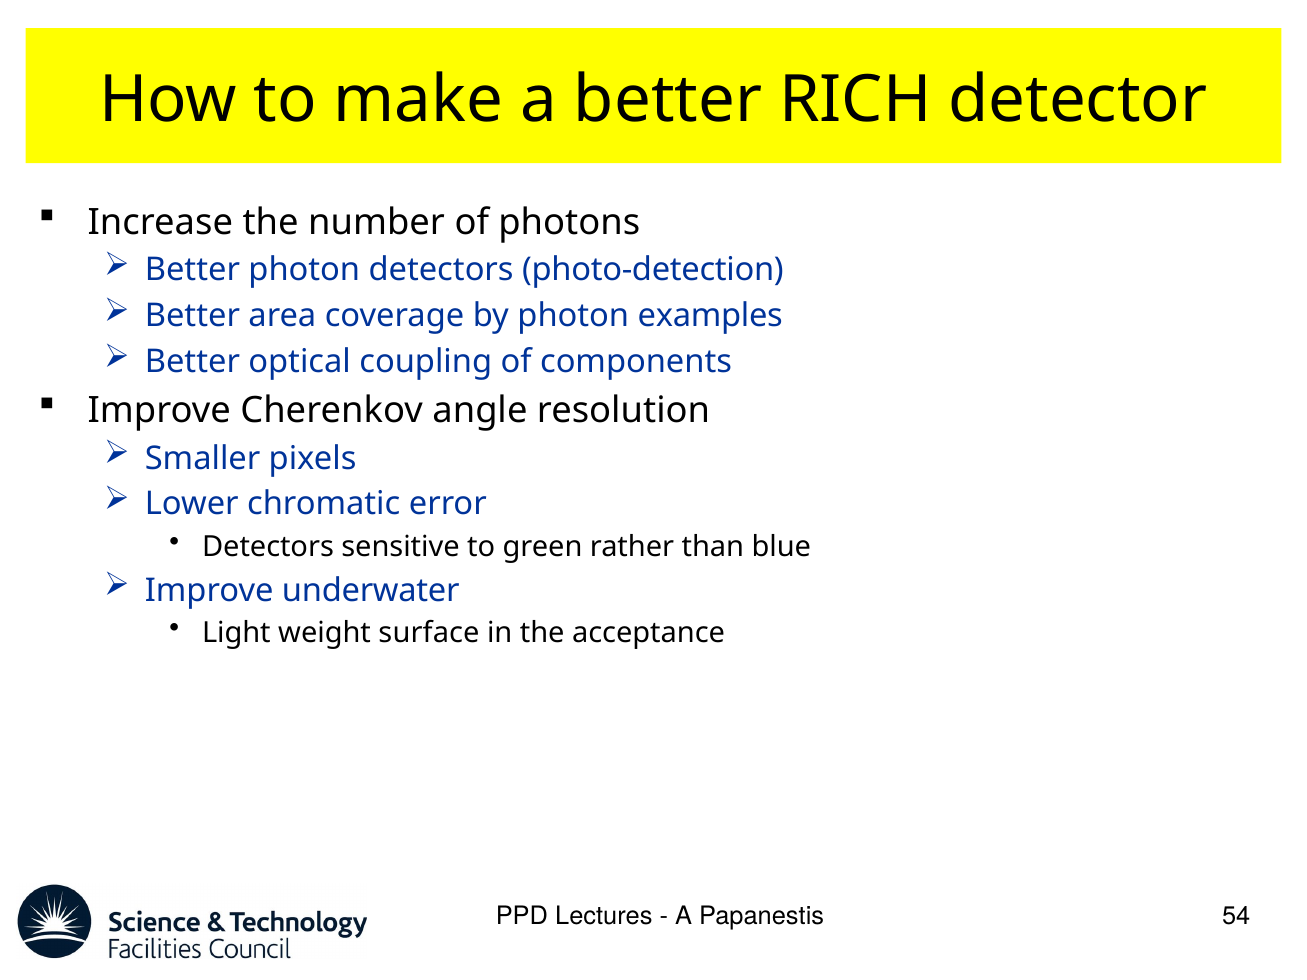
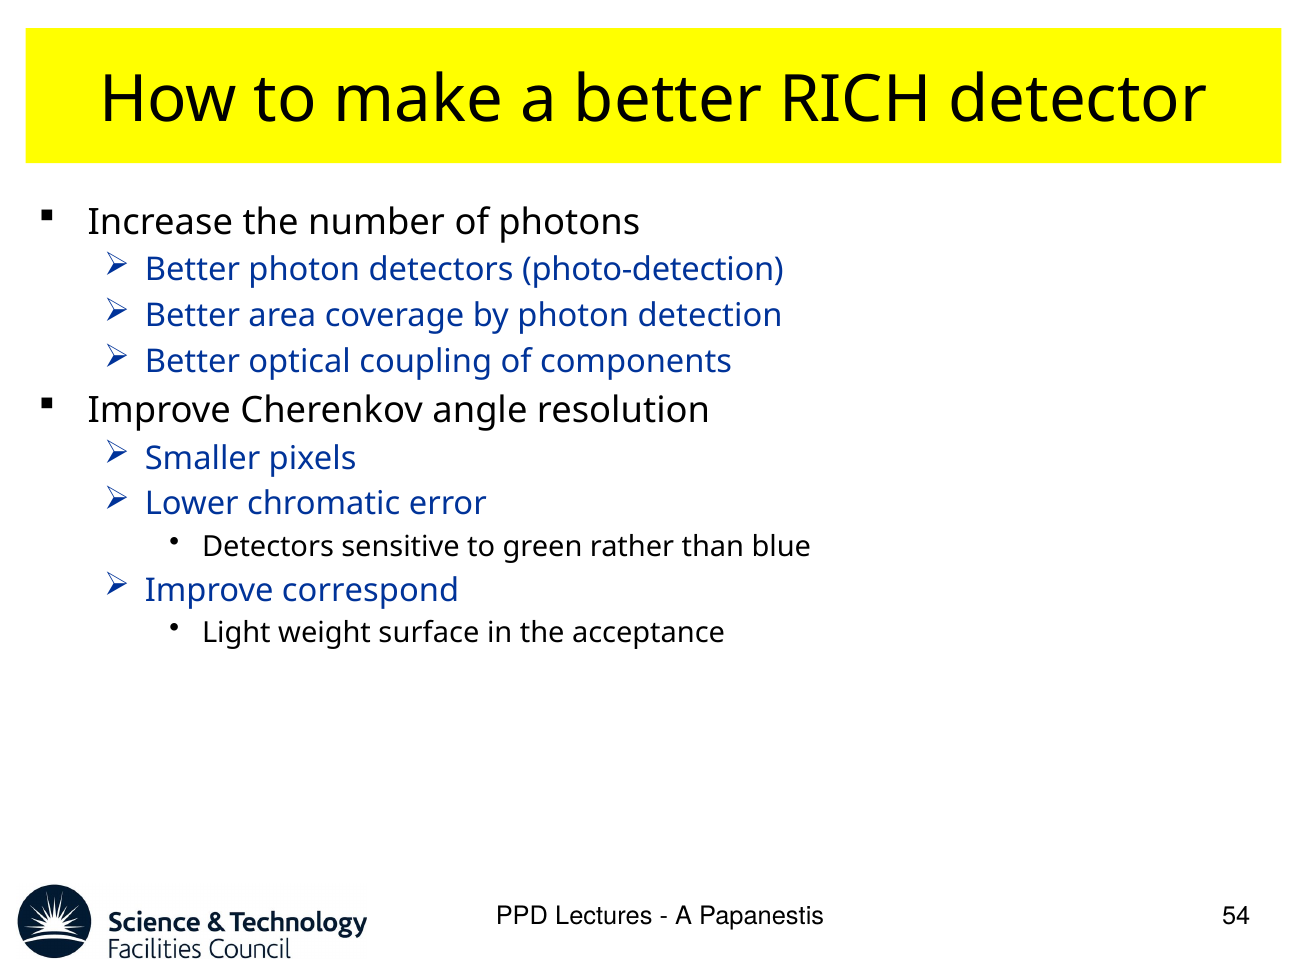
examples: examples -> detection
underwater: underwater -> correspond
